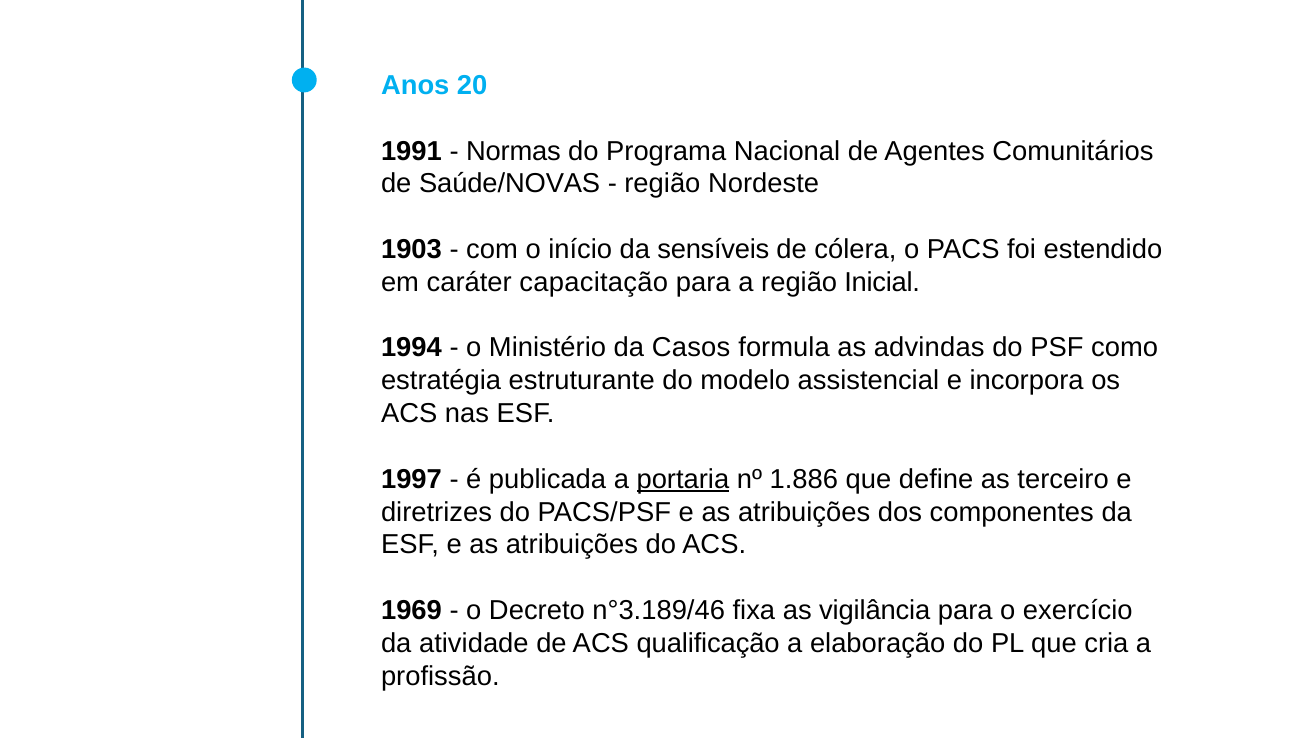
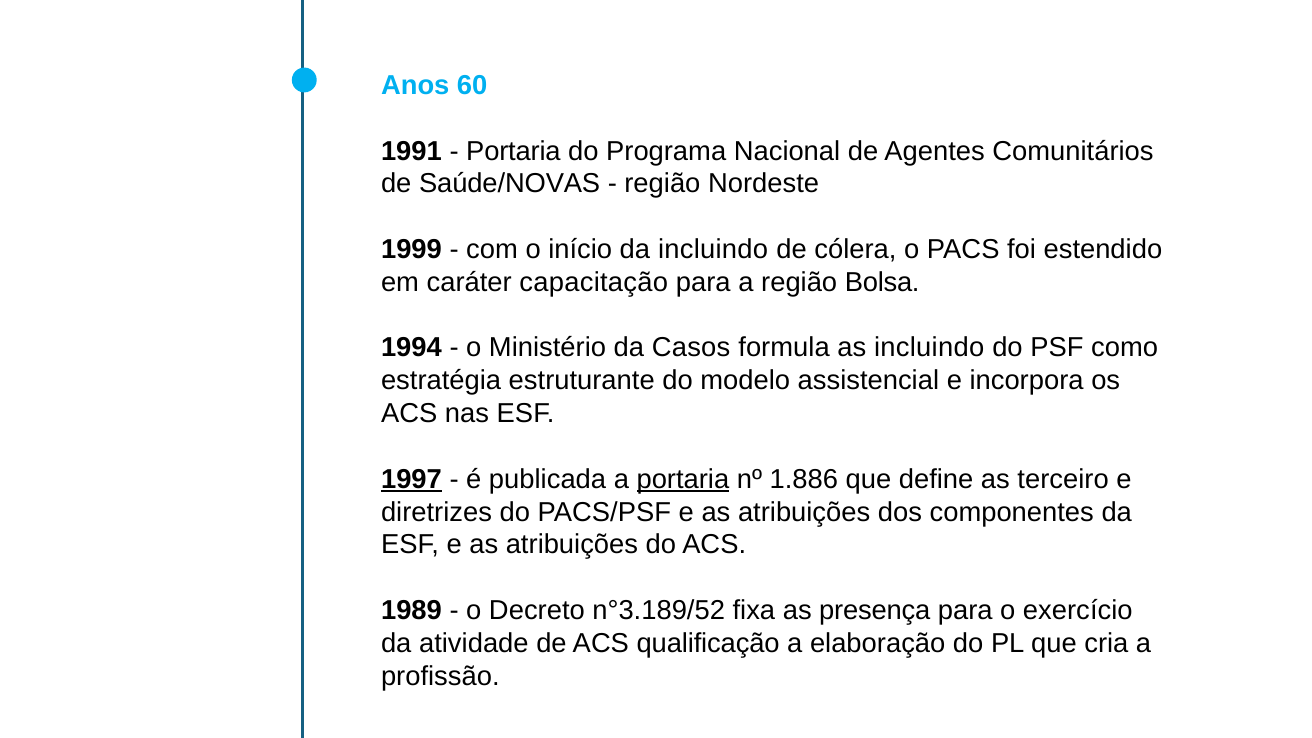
20: 20 -> 60
Normas at (513, 151): Normas -> Portaria
1903: 1903 -> 1999
da sensíveis: sensíveis -> incluindo
Inicial: Inicial -> Bolsa
as advindas: advindas -> incluindo
1997 underline: none -> present
1969: 1969 -> 1989
n°3.189/46: n°3.189/46 -> n°3.189/52
vigilância: vigilância -> presença
